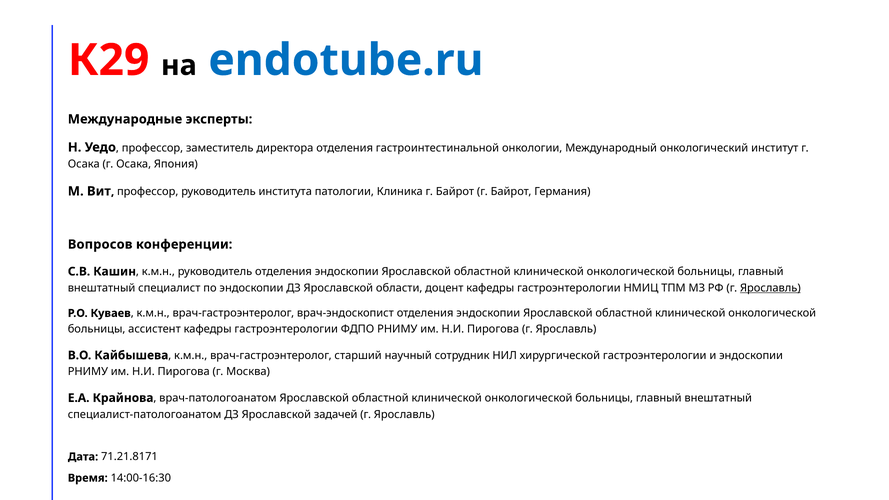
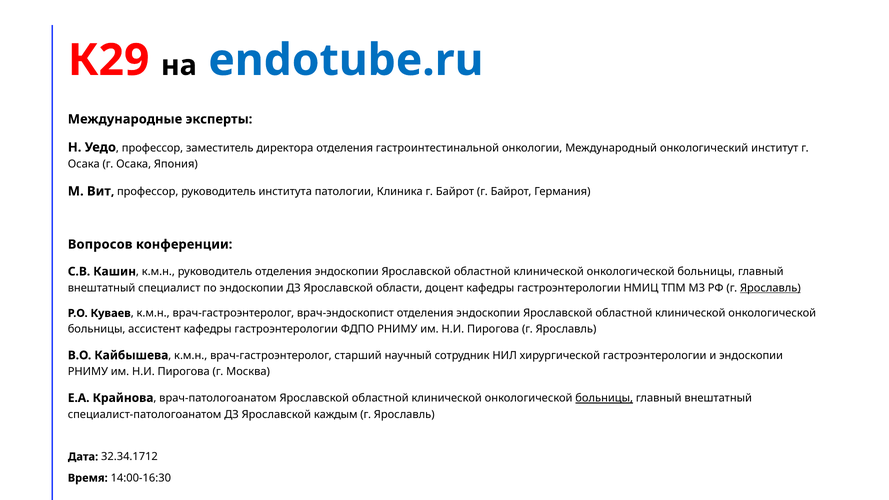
больницы at (604, 398) underline: none -> present
задачей: задачей -> каждым
71.21.8171: 71.21.8171 -> 32.34.1712
